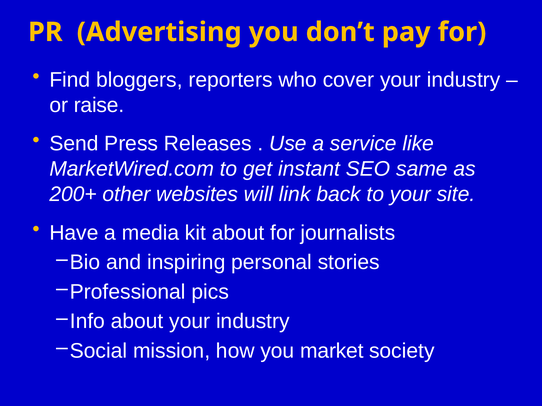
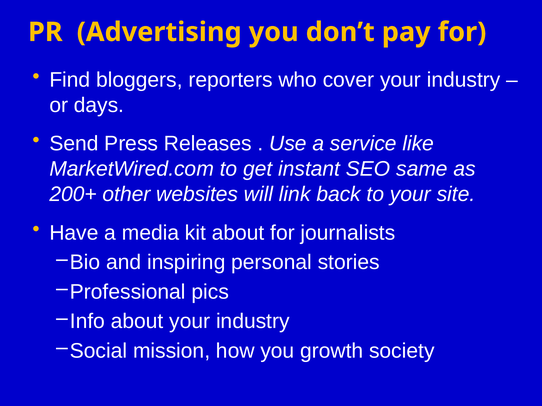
raise: raise -> days
market: market -> growth
